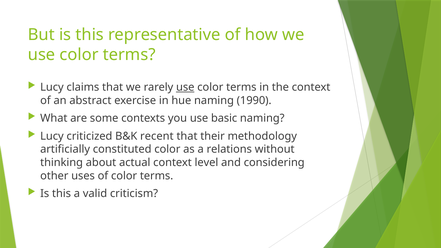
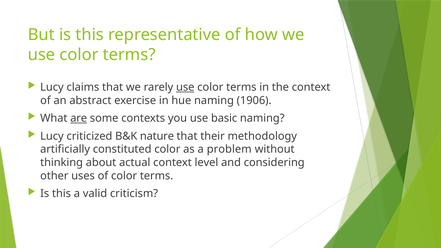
1990: 1990 -> 1906
are underline: none -> present
recent: recent -> nature
relations: relations -> problem
